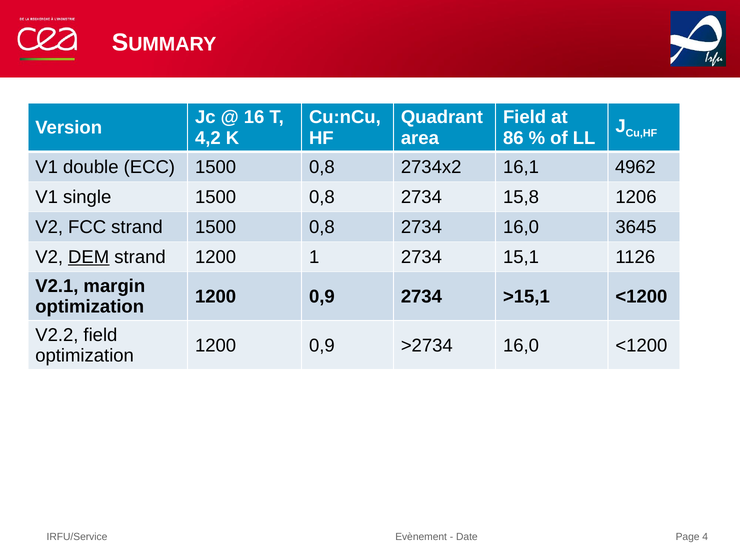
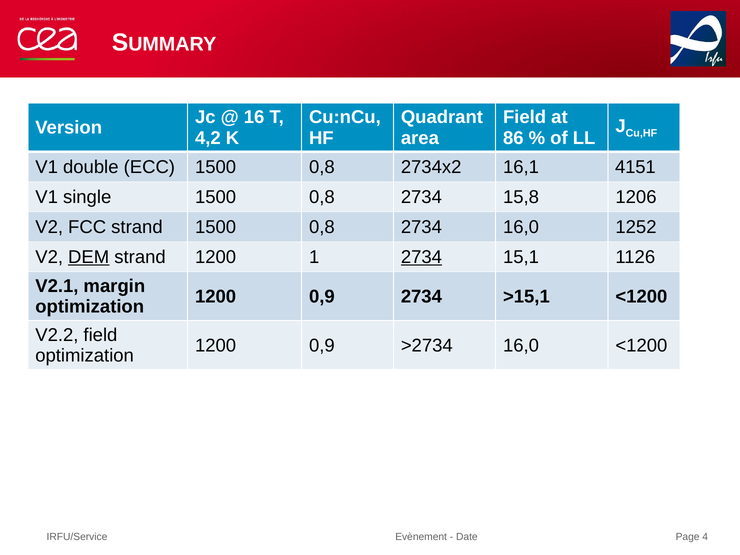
4962: 4962 -> 4151
3645: 3645 -> 1252
2734 at (421, 257) underline: none -> present
